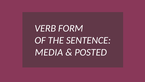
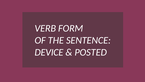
MEDIA: MEDIA -> DEVICE
